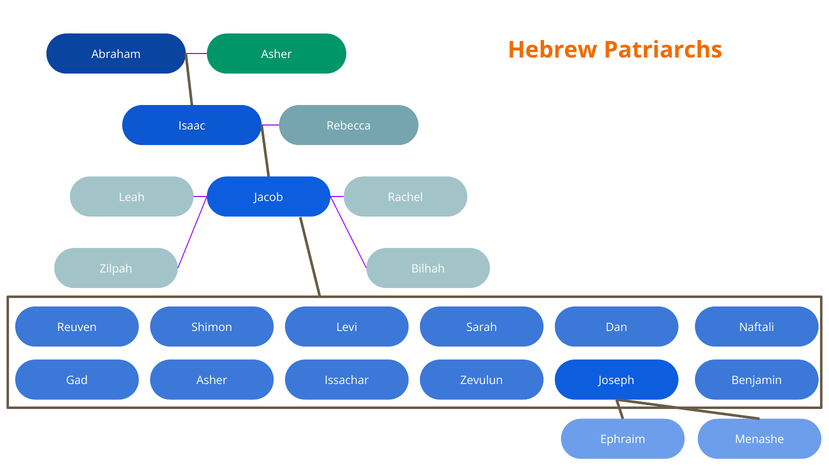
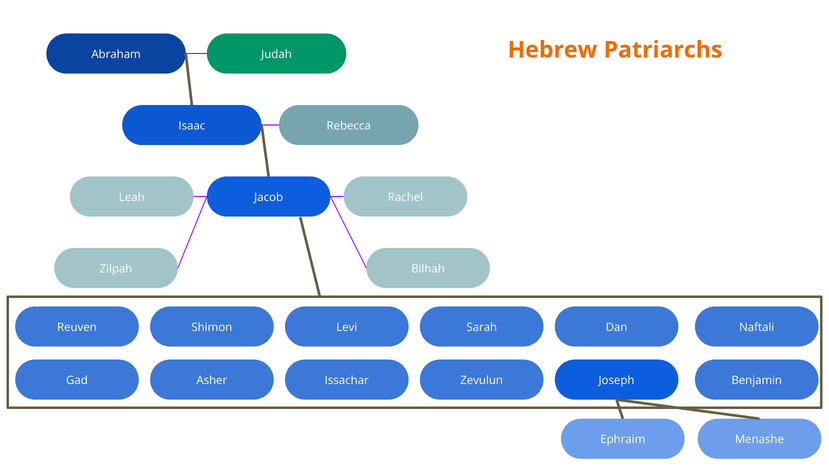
Asher at (277, 54): Asher -> Judah
